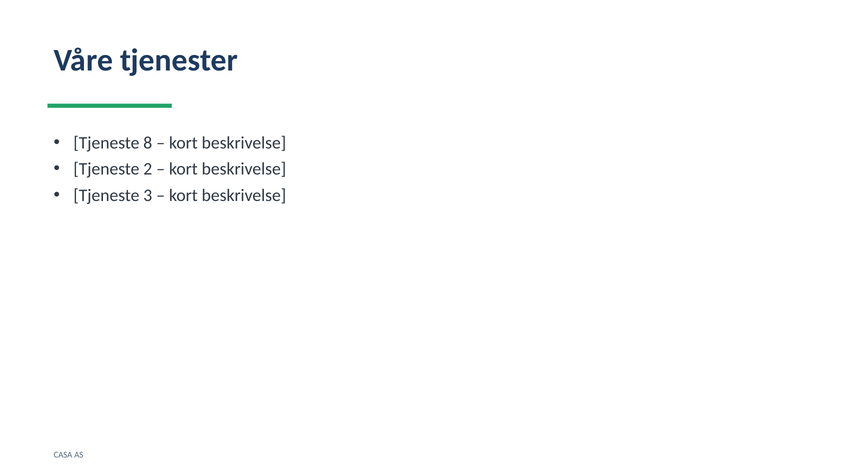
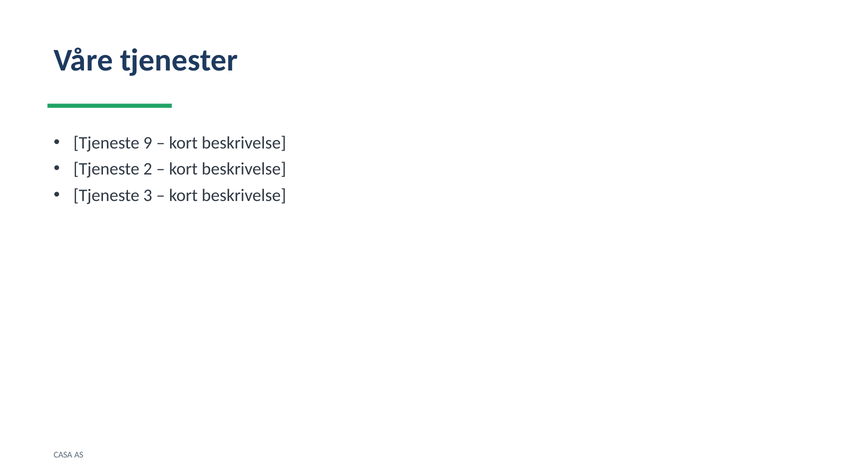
8: 8 -> 9
